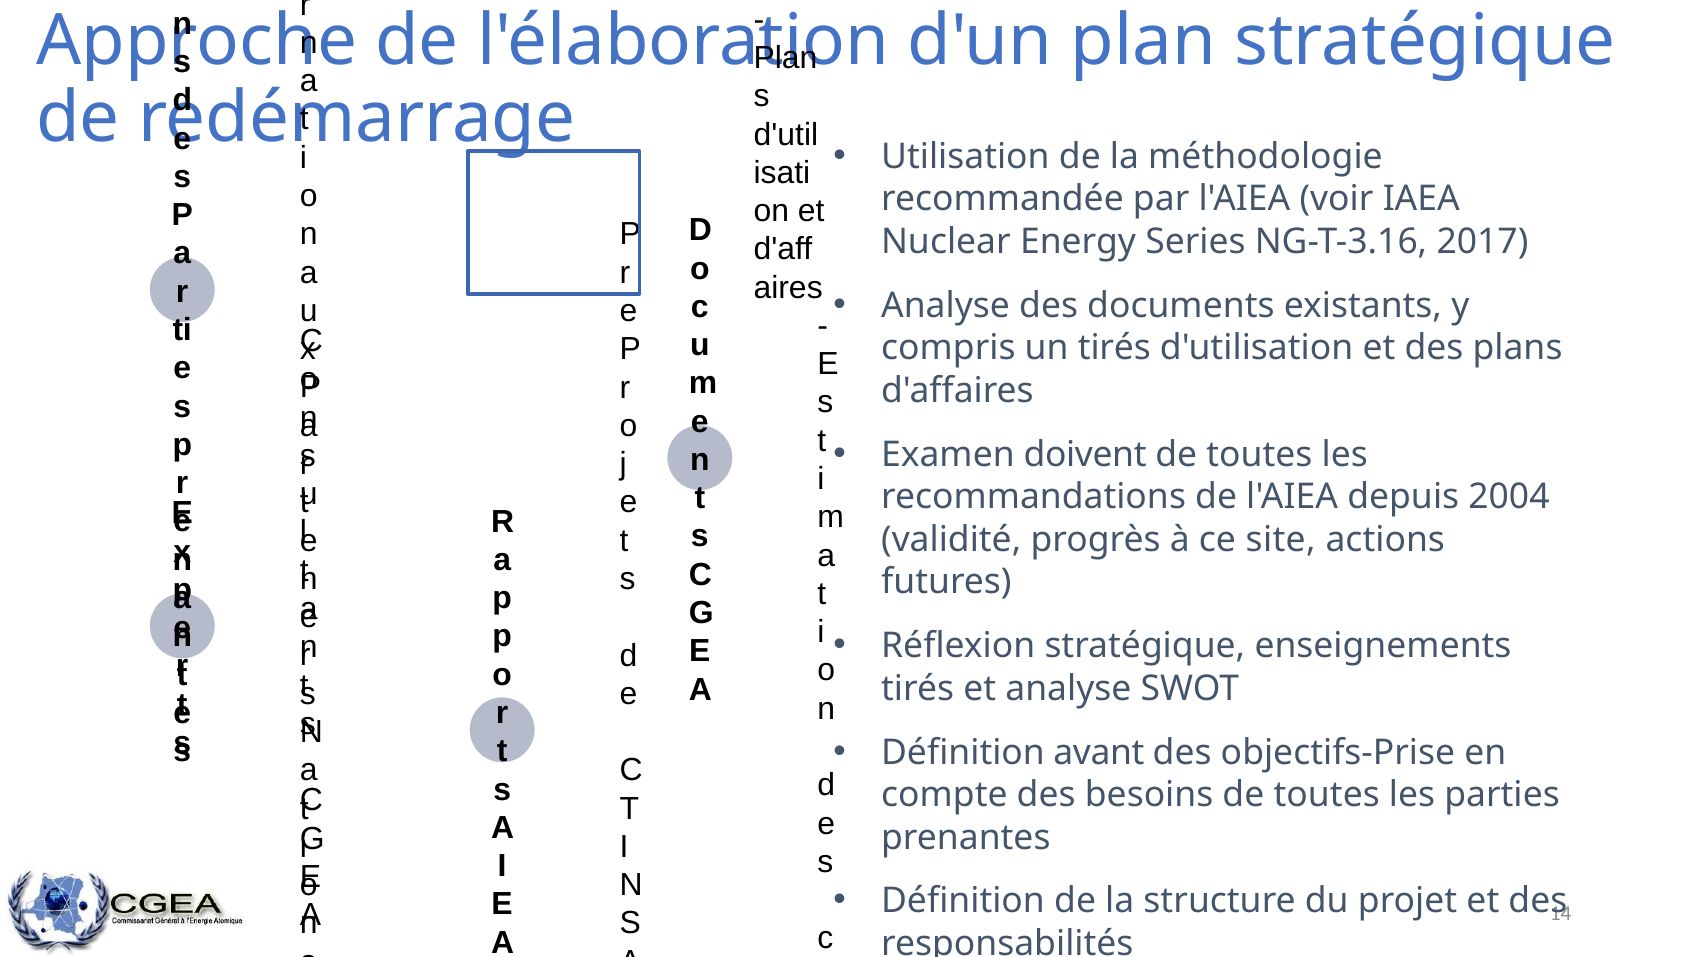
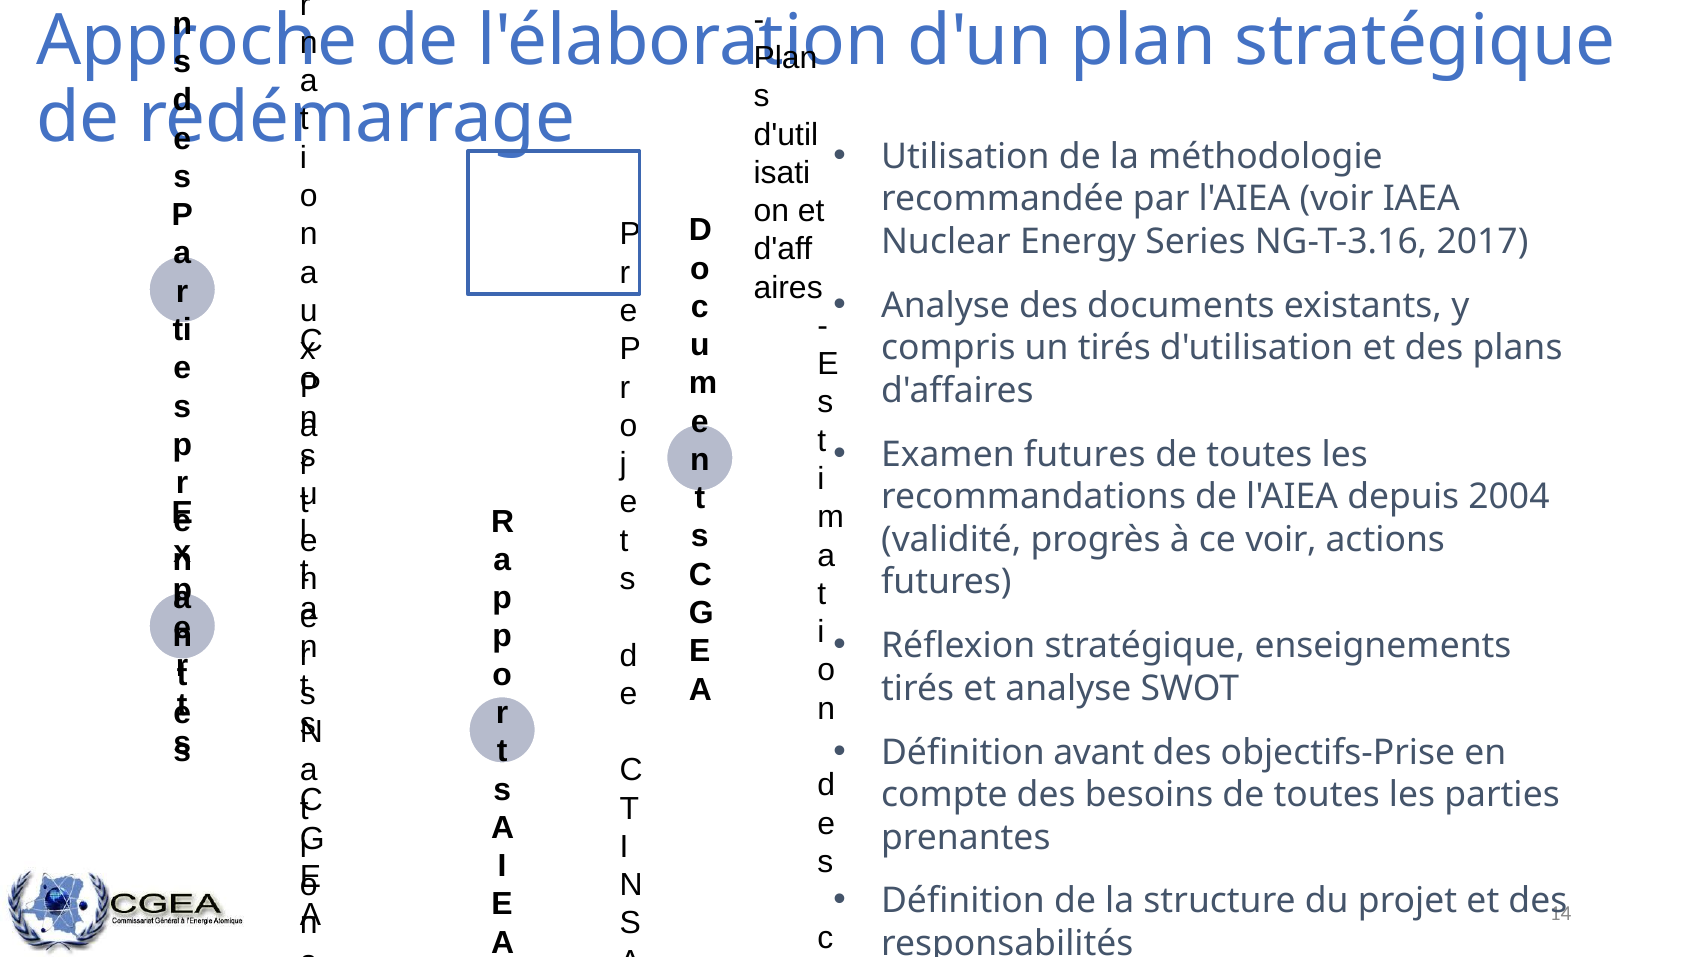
Examen doivent: doivent -> futures
ce site: site -> voir
